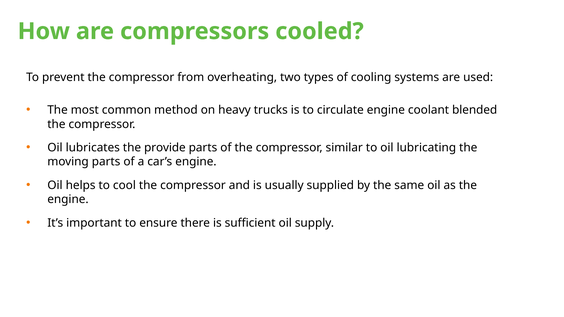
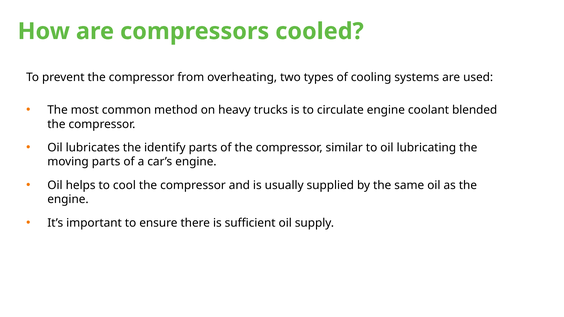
provide: provide -> identify
